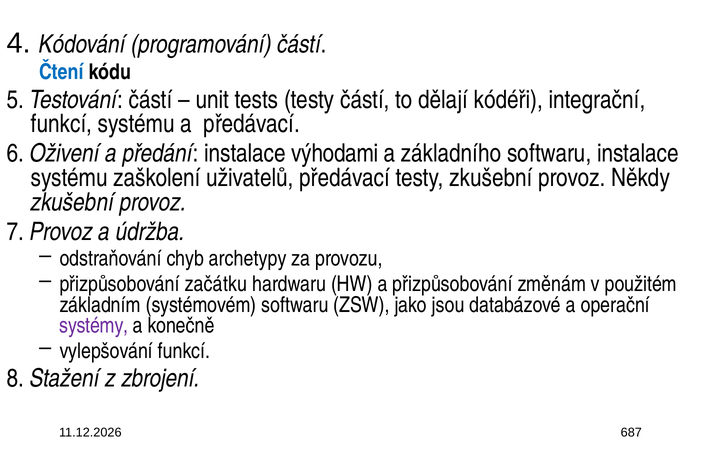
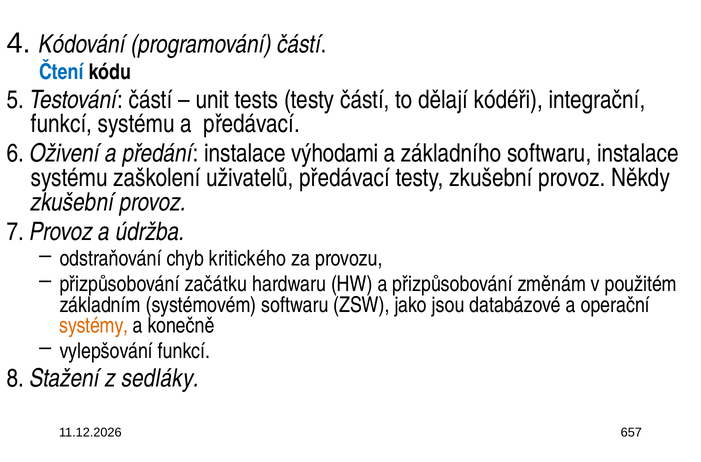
archetypy: archetypy -> kritického
systémy colour: purple -> orange
zbrojení: zbrojení -> sedláky
687: 687 -> 657
